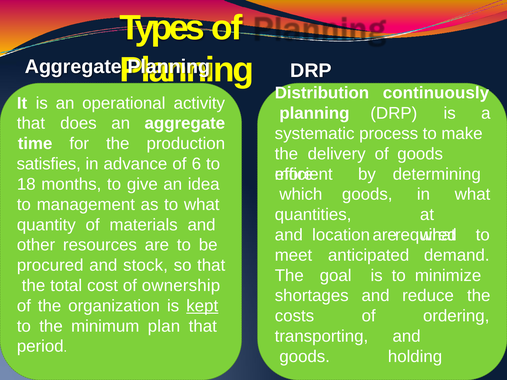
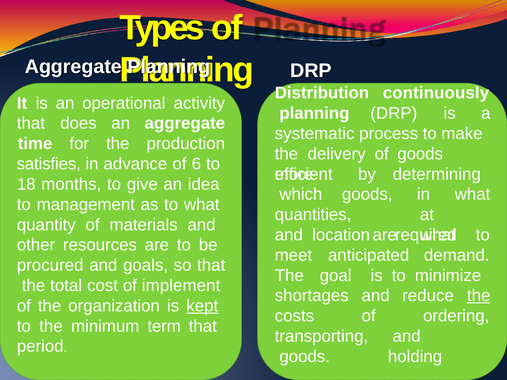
stock: stock -> goals
ownership: ownership -> implement
the at (479, 296) underline: none -> present
plan: plan -> term
